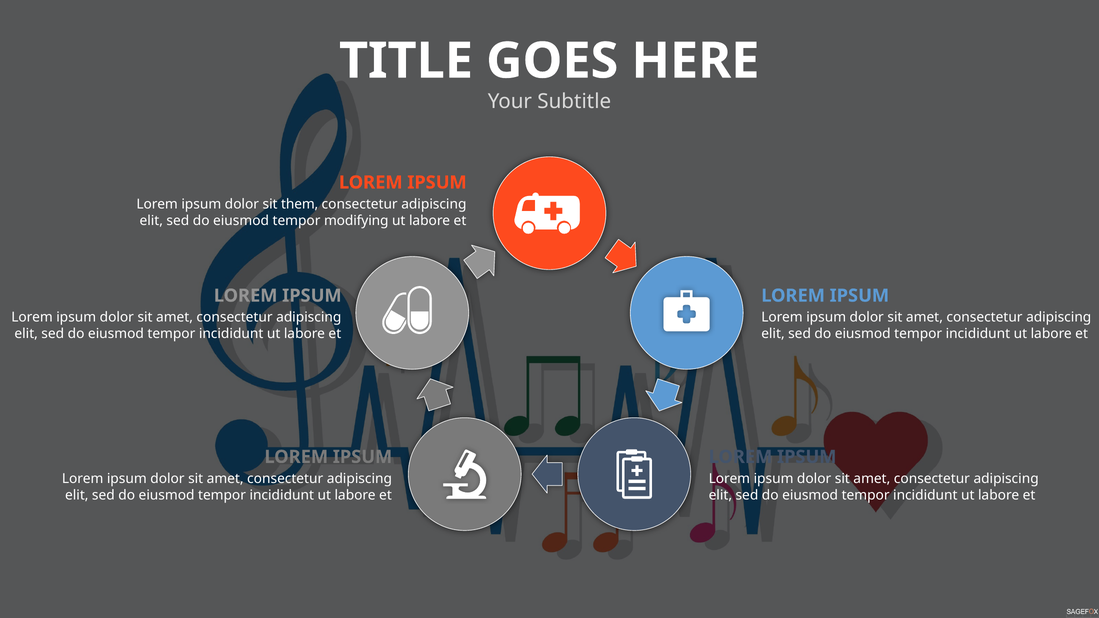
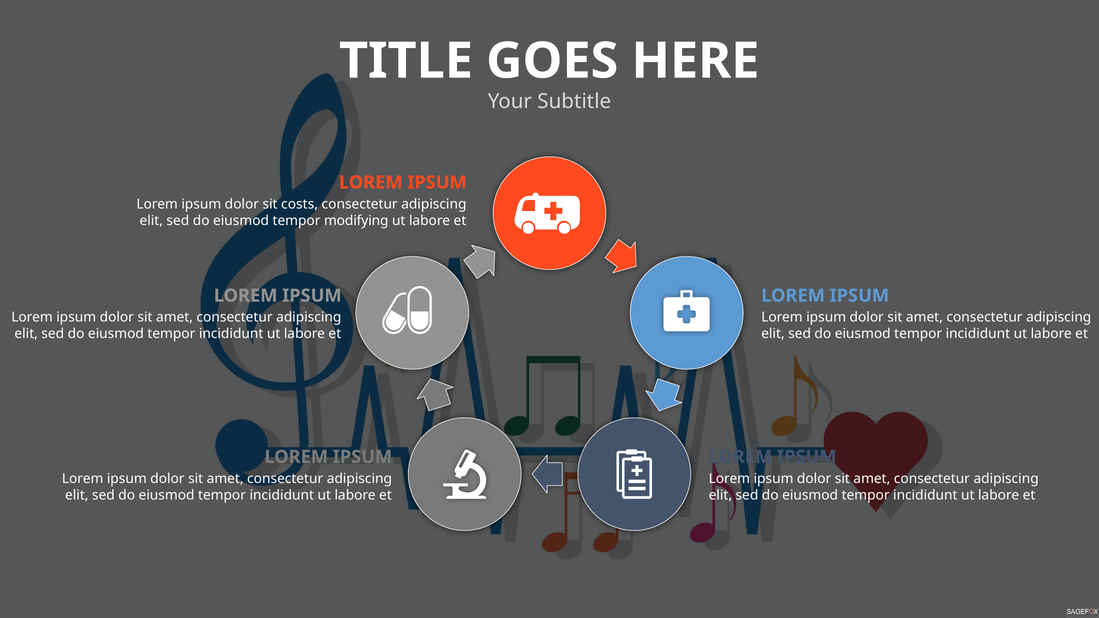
them: them -> costs
